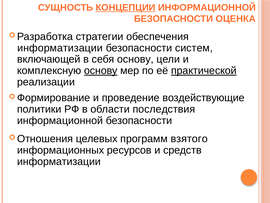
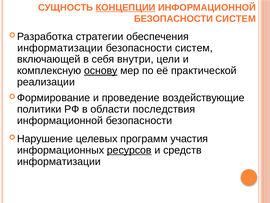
ОЦЕНКА at (236, 19): ОЦЕНКА -> СИСТЕМ
себя основу: основу -> внутри
практической underline: present -> none
Отношения: Отношения -> Нарушение
взятого: взятого -> участия
ресурсов underline: none -> present
